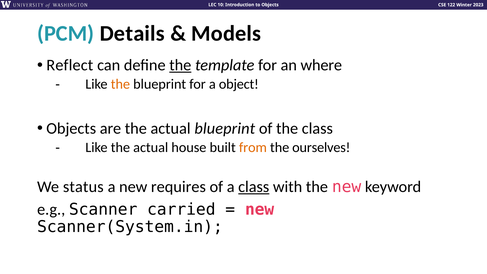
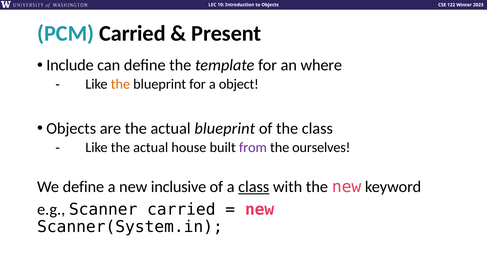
PCM Details: Details -> Carried
Models: Models -> Present
Reflect: Reflect -> Include
the at (180, 65) underline: present -> none
from colour: orange -> purple
We status: status -> define
requires: requires -> inclusive
